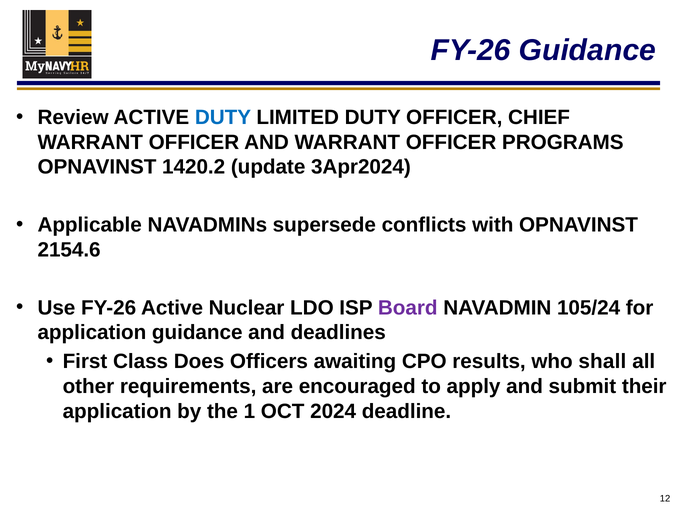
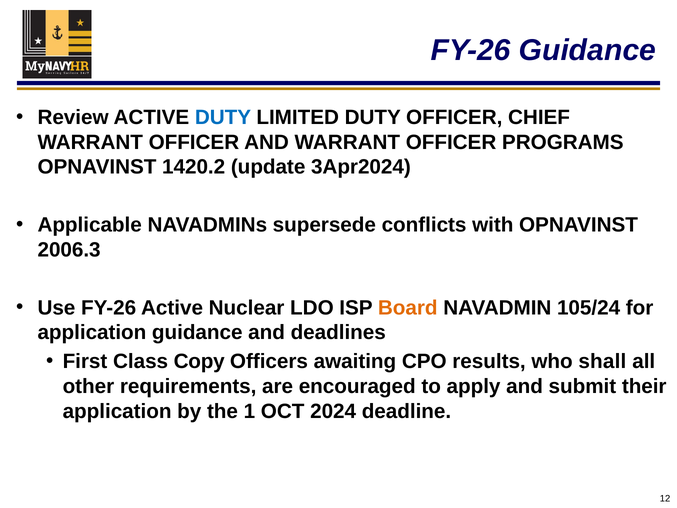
2154.6: 2154.6 -> 2006.3
Board colour: purple -> orange
Does: Does -> Copy
